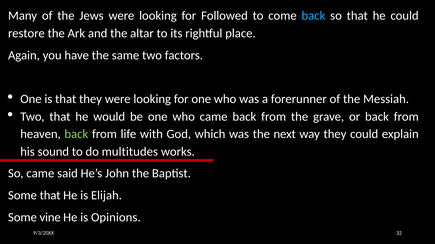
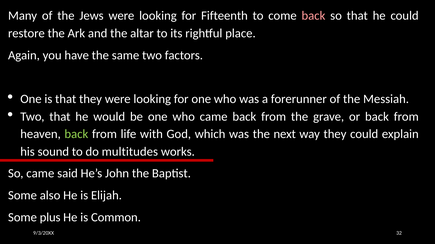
Followed: Followed -> Fifteenth
back at (313, 16) colour: light blue -> pink
Some that: that -> also
vine: vine -> plus
Opinions: Opinions -> Common
